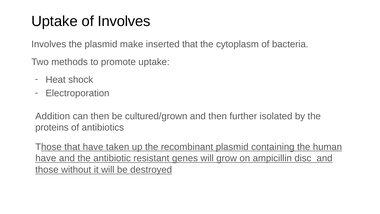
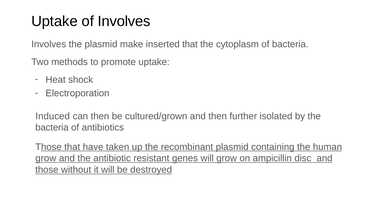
Addition: Addition -> Induced
proteins at (52, 127): proteins -> bacteria
have at (46, 158): have -> grow
